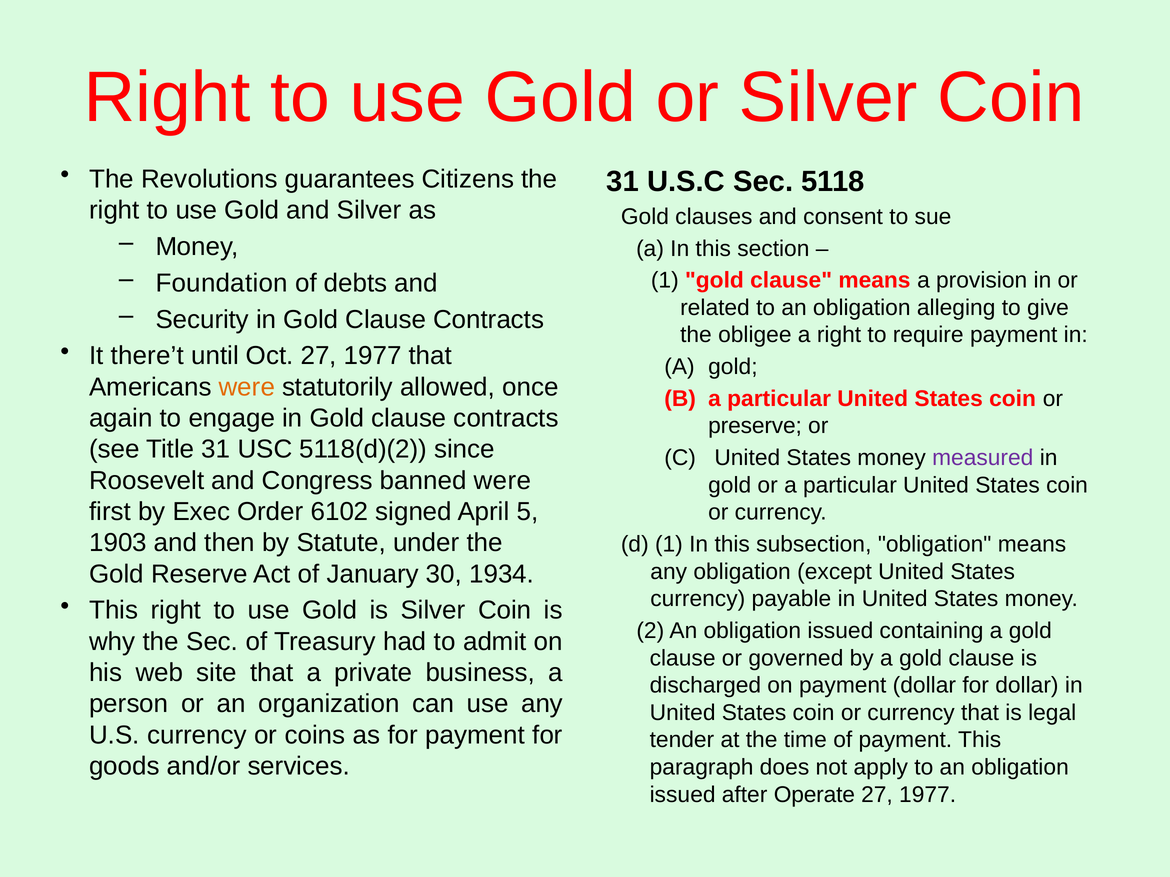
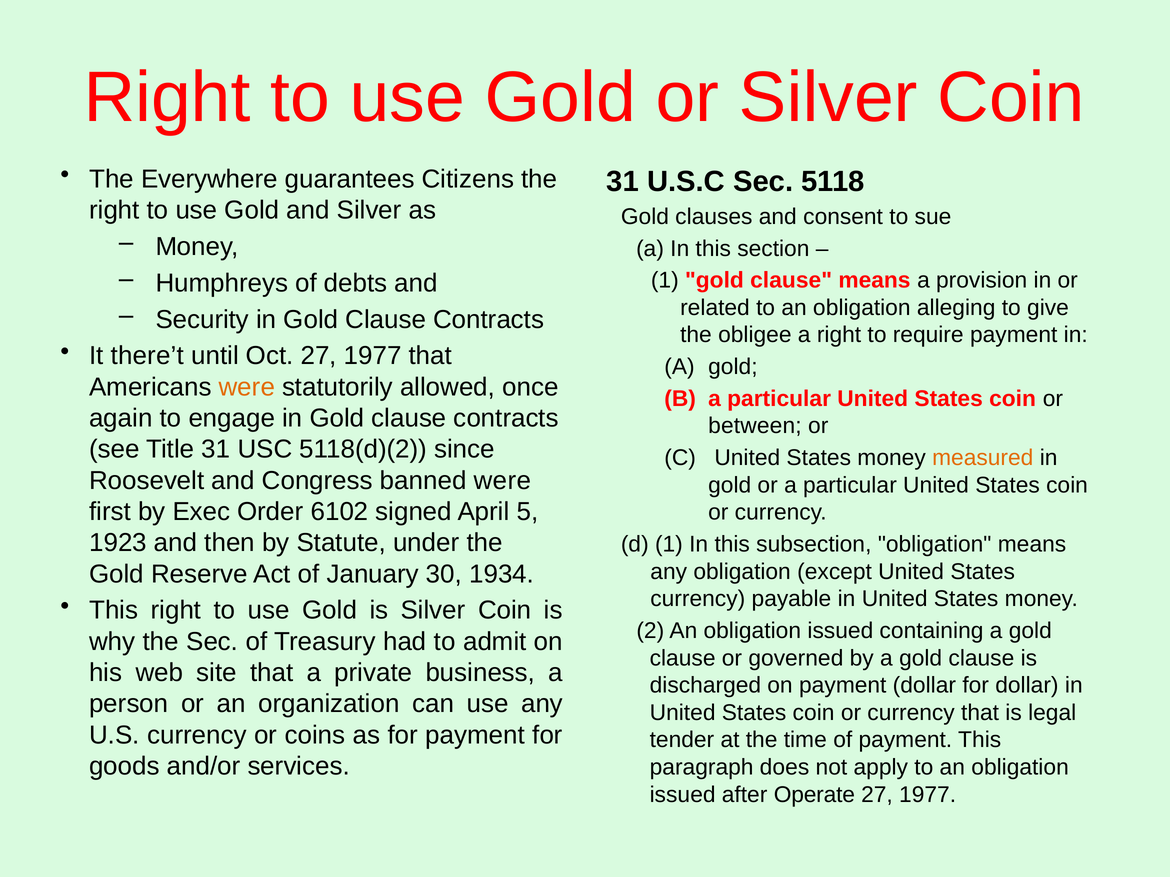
Revolutions: Revolutions -> Everywhere
Foundation: Foundation -> Humphreys
preserve: preserve -> between
measured colour: purple -> orange
1903: 1903 -> 1923
